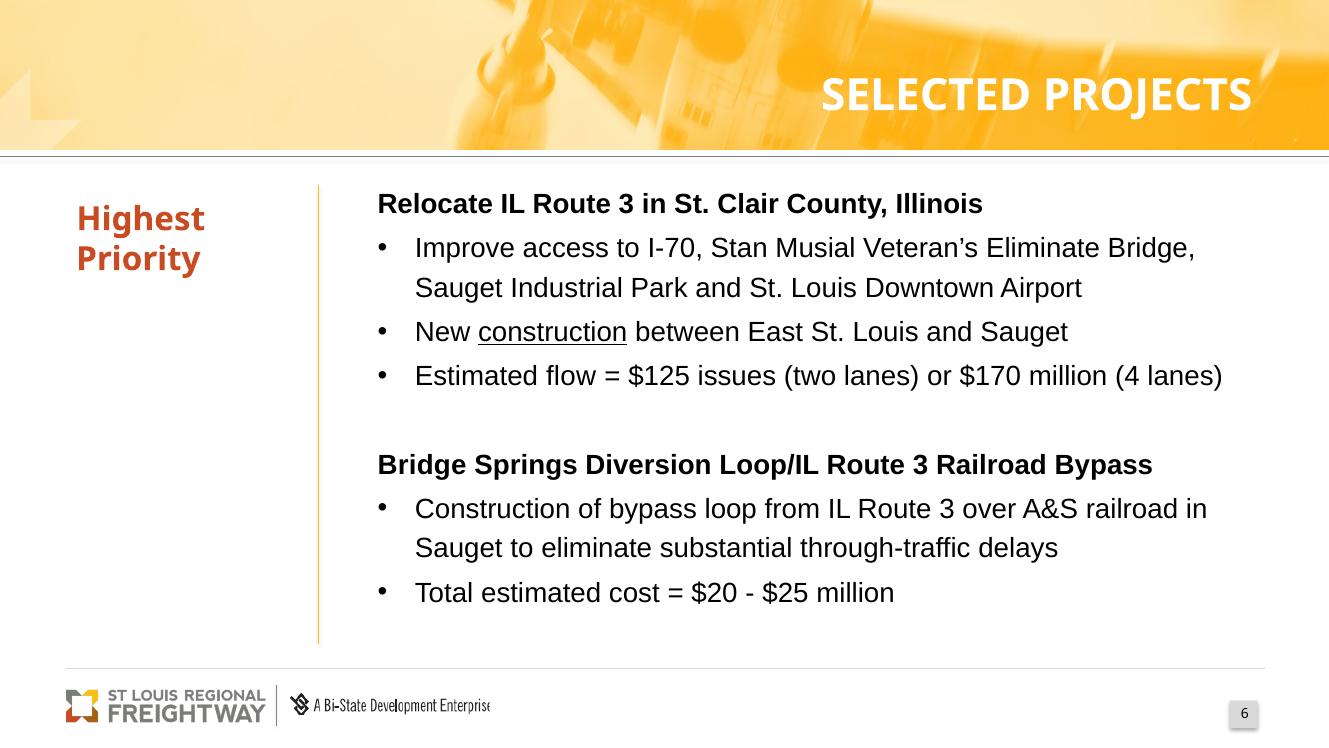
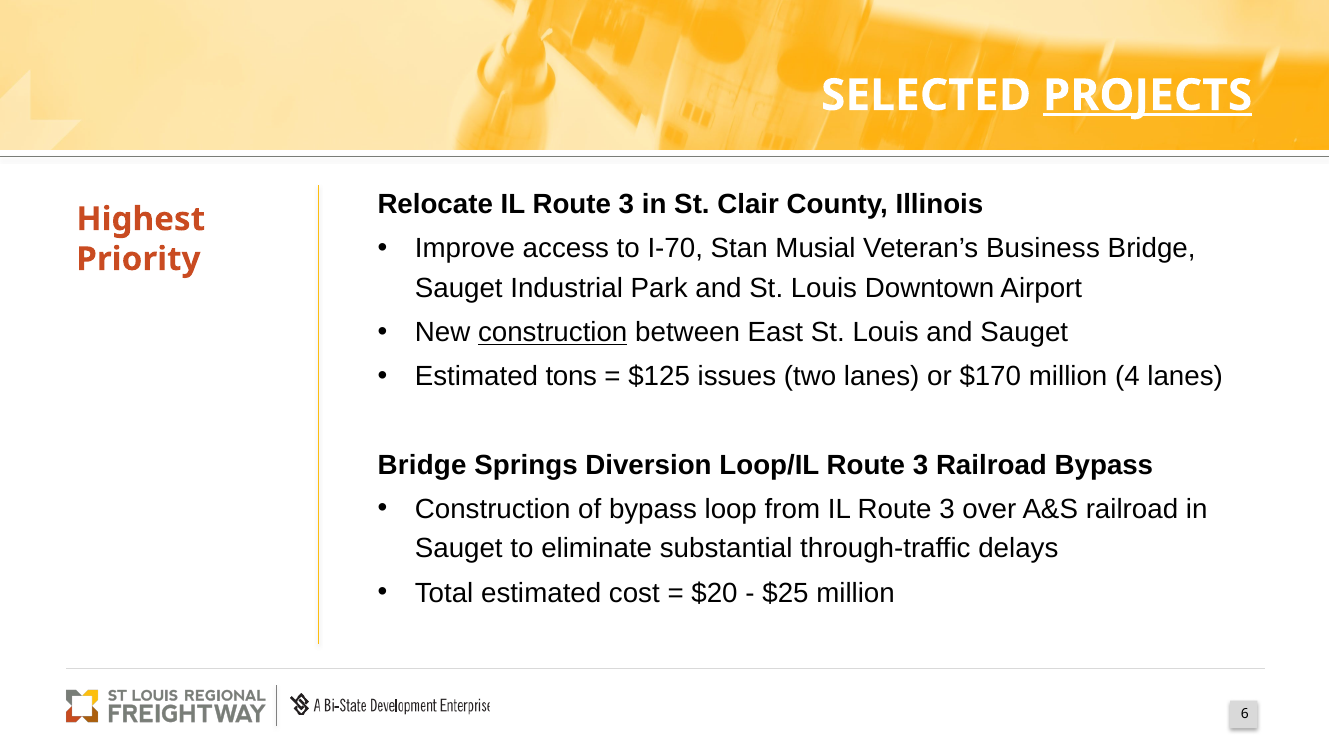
PROJECTS underline: none -> present
Veteran’s Eliminate: Eliminate -> Business
flow: flow -> tons
